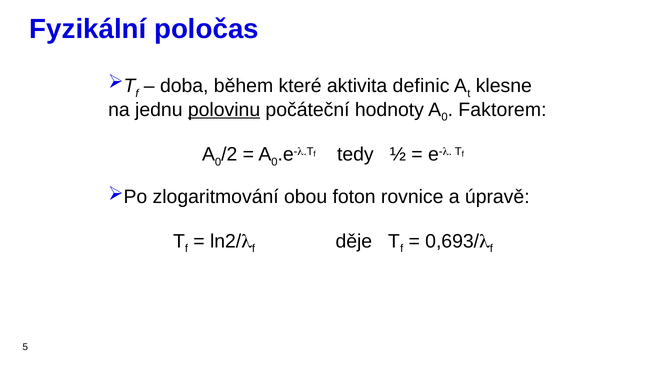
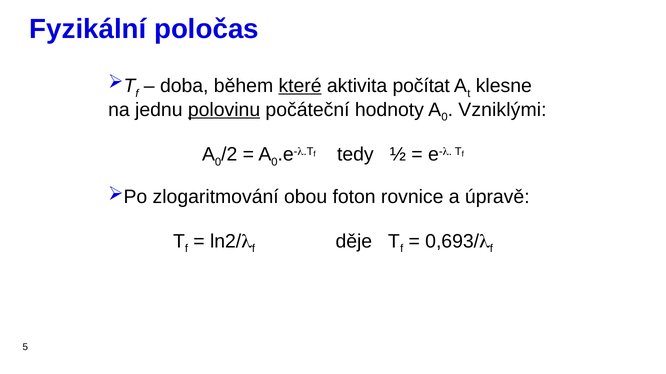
které underline: none -> present
definic: definic -> počítat
Faktorem: Faktorem -> Vzniklými
